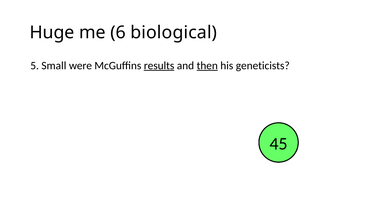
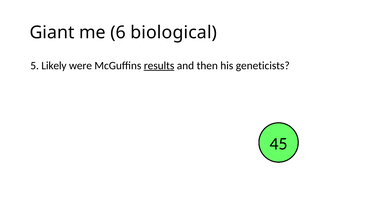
Huge: Huge -> Giant
Small: Small -> Likely
then underline: present -> none
